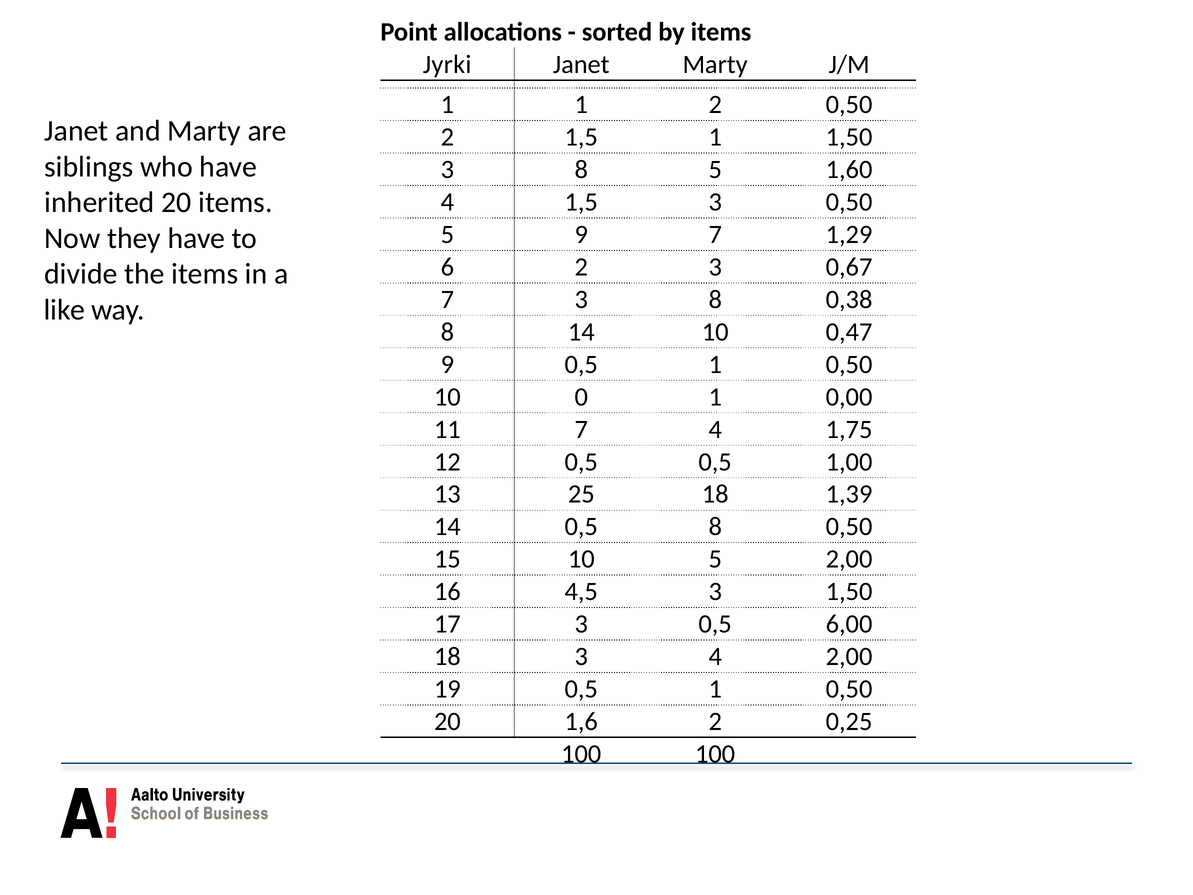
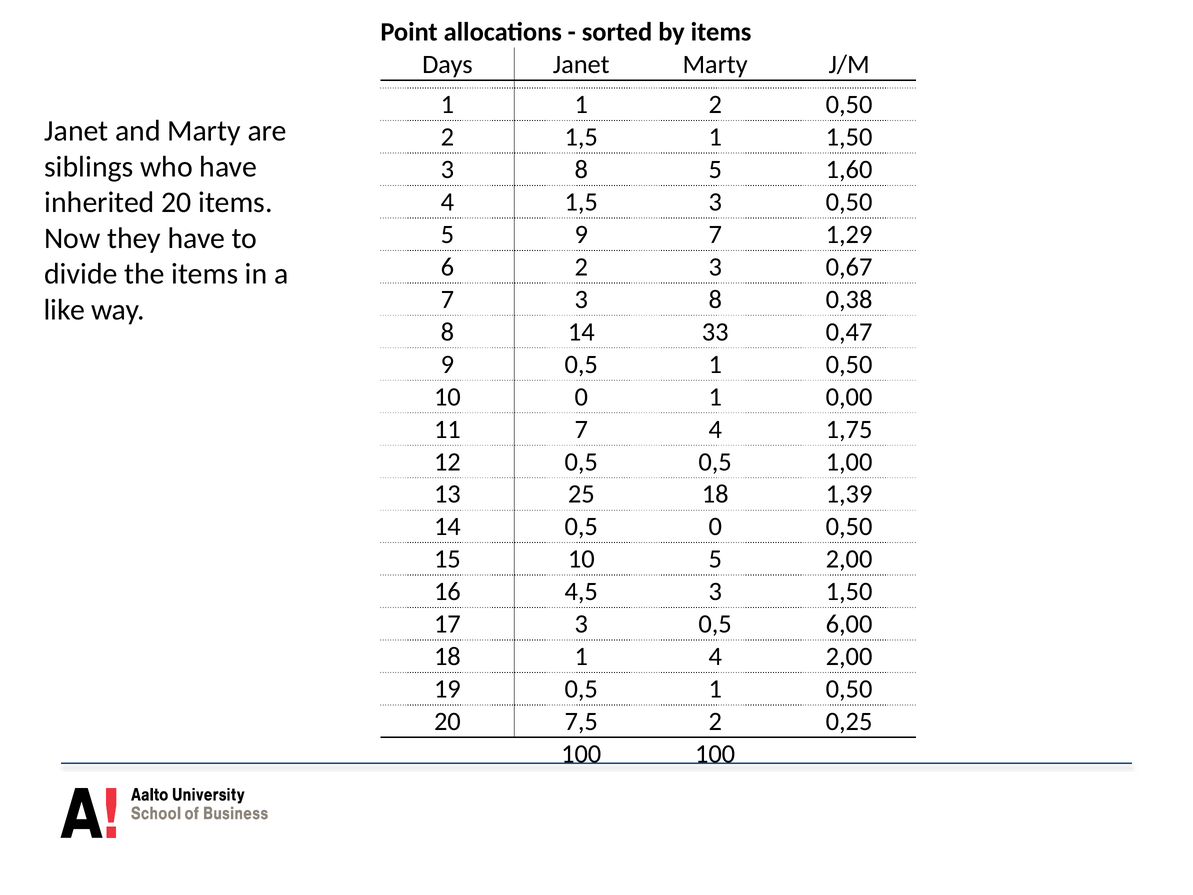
Jyrki: Jyrki -> Days
14 10: 10 -> 33
0,5 8: 8 -> 0
18 3: 3 -> 1
1,6: 1,6 -> 7,5
